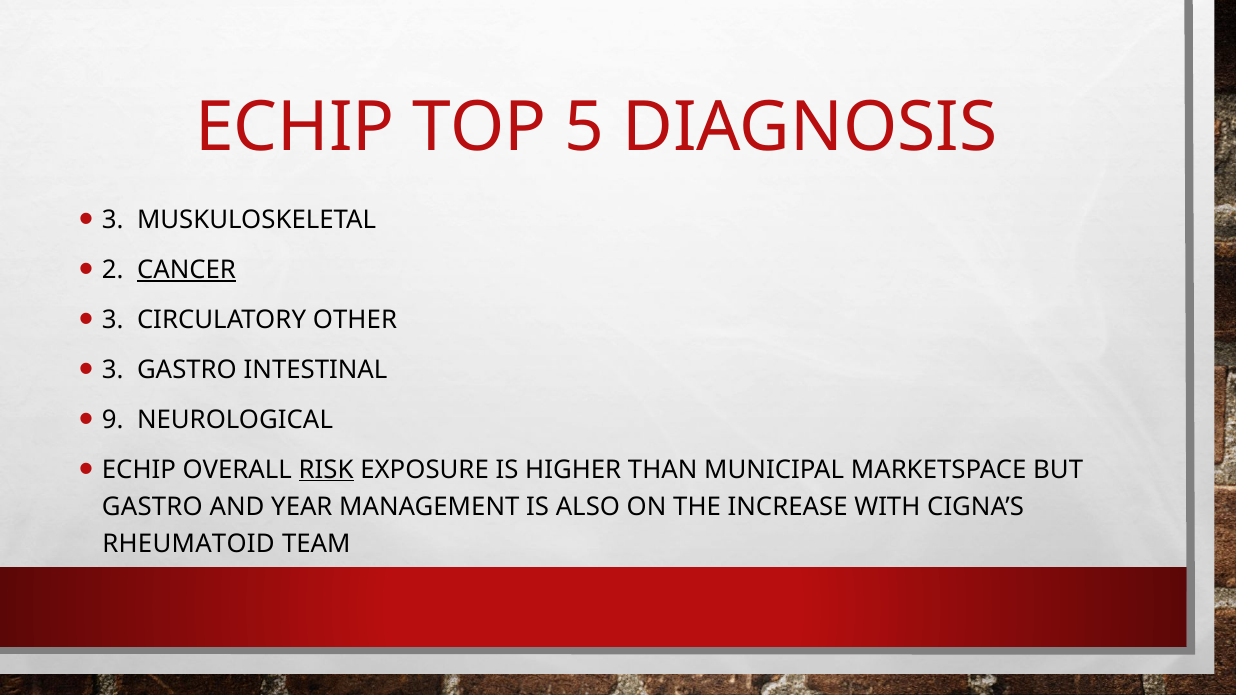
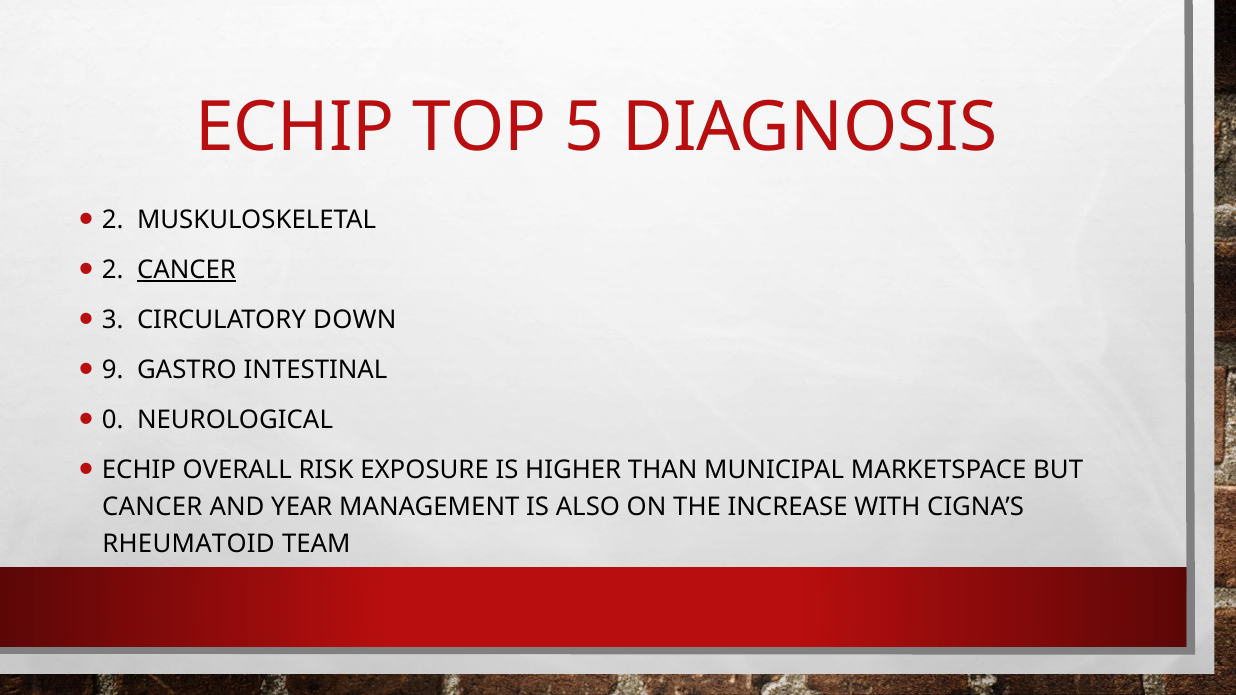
3 at (113, 220): 3 -> 2
OTHER: OTHER -> DOWN
3 at (113, 370): 3 -> 9
9: 9 -> 0
RISK underline: present -> none
GASTRO at (152, 507): GASTRO -> CANCER
